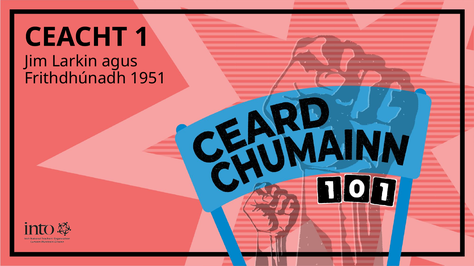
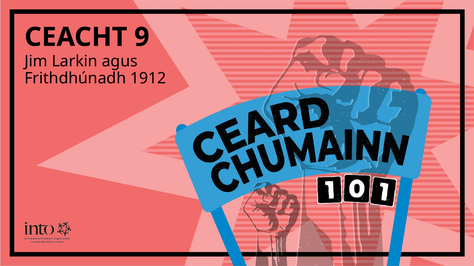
1: 1 -> 9
1951: 1951 -> 1912
